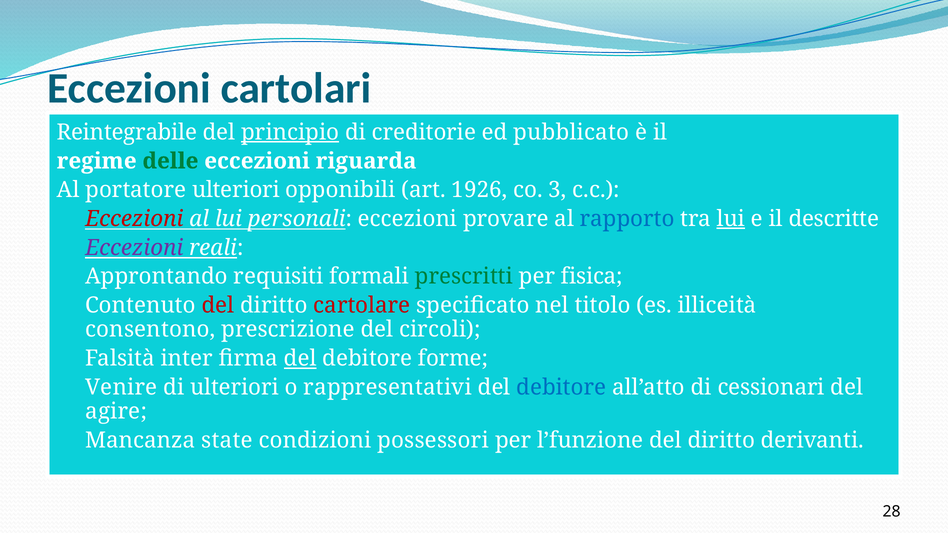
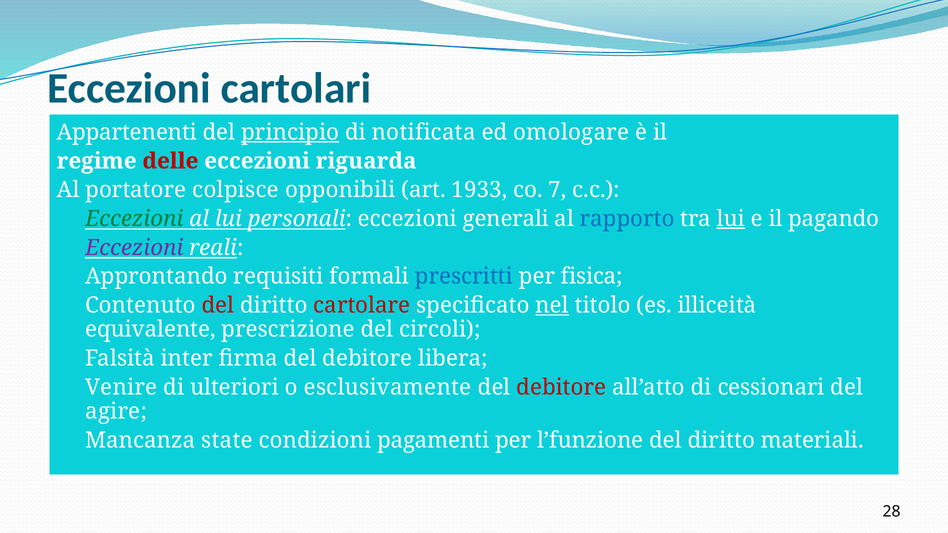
Reintegrabile: Reintegrabile -> Appartenenti
creditorie: creditorie -> notificata
pubblicato: pubblicato -> omologare
delle colour: green -> red
portatore ulteriori: ulteriori -> colpisce
1926: 1926 -> 1933
3: 3 -> 7
Eccezioni at (134, 219) colour: red -> green
provare: provare -> generali
descritte: descritte -> pagando
prescritti colour: green -> blue
nel underline: none -> present
consentono: consentono -> equivalente
del at (300, 359) underline: present -> none
forme: forme -> libera
rappresentativi: rappresentativi -> esclusivamente
debitore at (561, 388) colour: blue -> red
possessori: possessori -> pagamenti
derivanti: derivanti -> materiali
